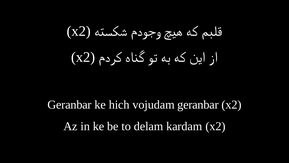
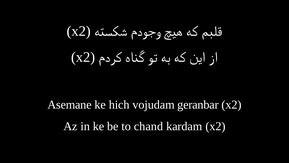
Geranbar at (70, 104): Geranbar -> Asemane
delam: delam -> chand
